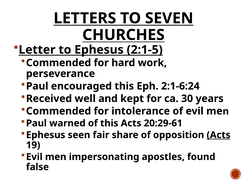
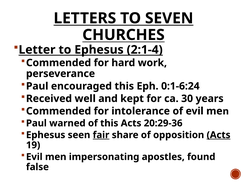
2:1-5: 2:1-5 -> 2:1-4
2:1-6:24: 2:1-6:24 -> 0:1-6:24
20:29-61: 20:29-61 -> 20:29-36
fair underline: none -> present
